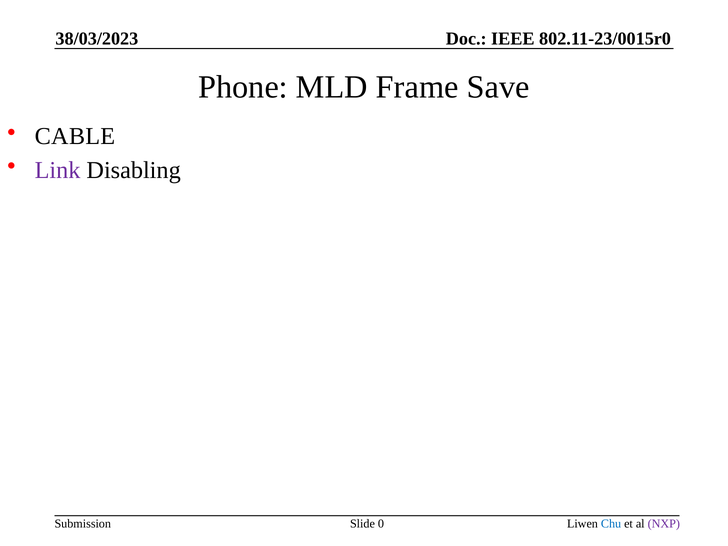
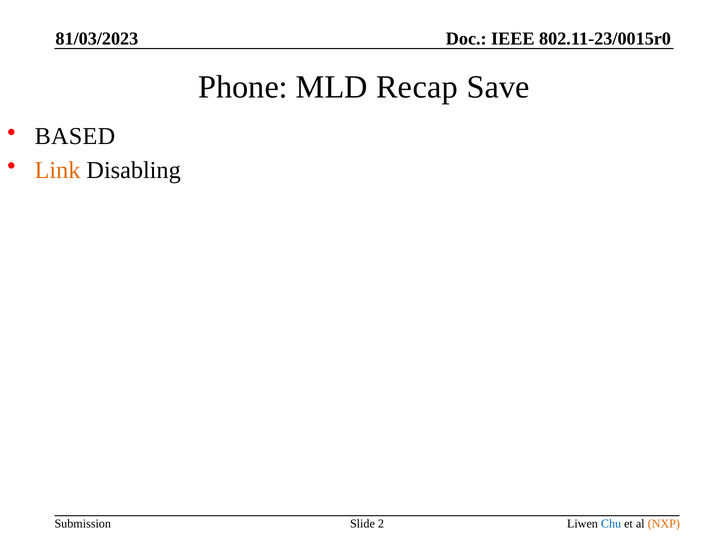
38/03/2023: 38/03/2023 -> 81/03/2023
Frame: Frame -> Recap
CABLE: CABLE -> BASED
Link colour: purple -> orange
0: 0 -> 2
NXP colour: purple -> orange
